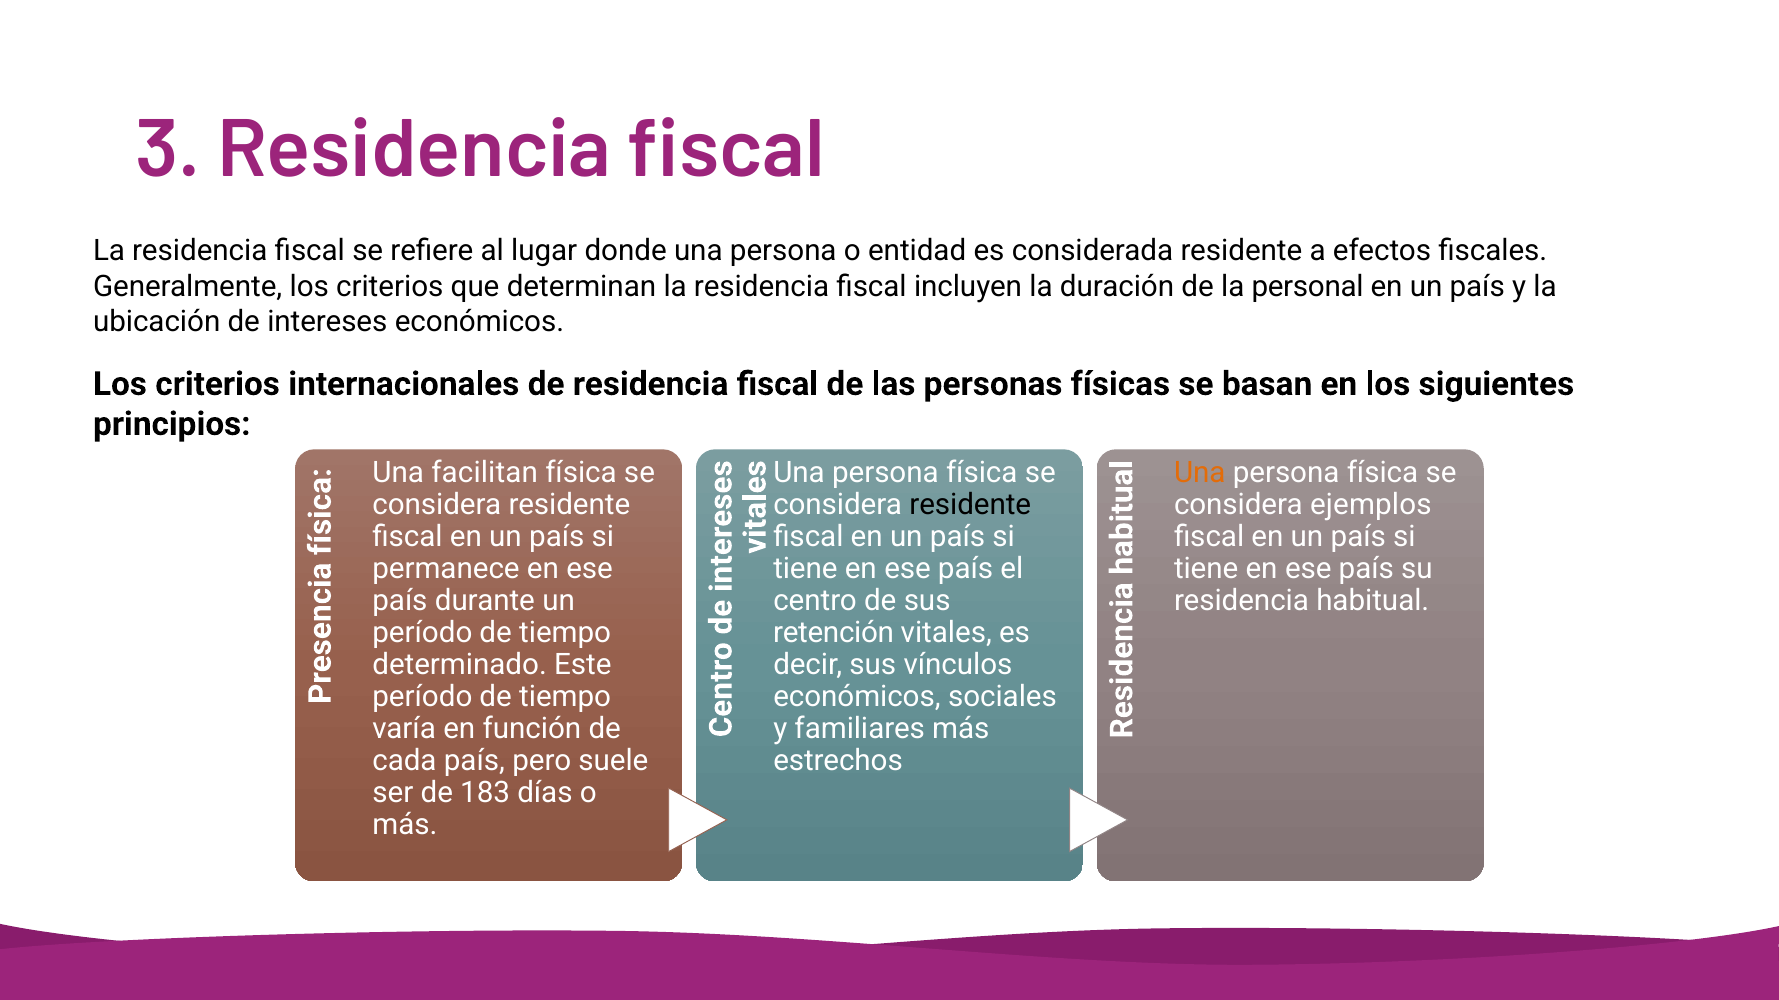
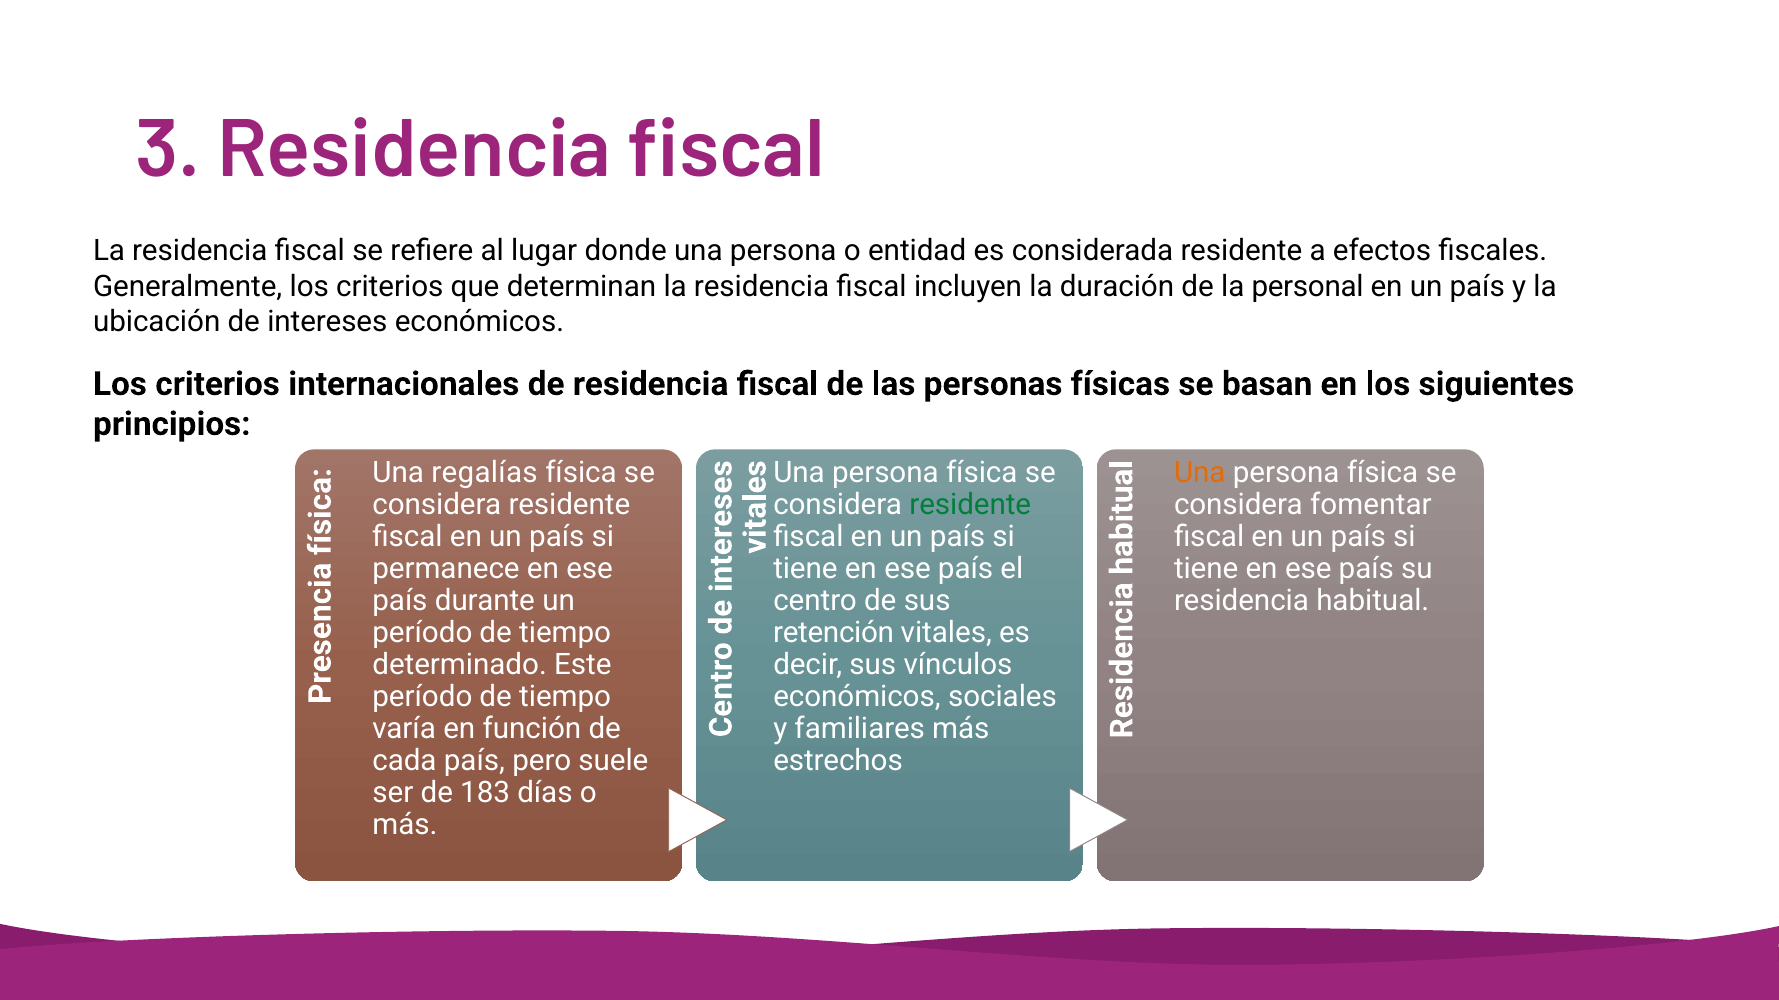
facilitan: facilitan -> regalías
residente at (970, 505) colour: black -> green
ejemplos: ejemplos -> fomentar
